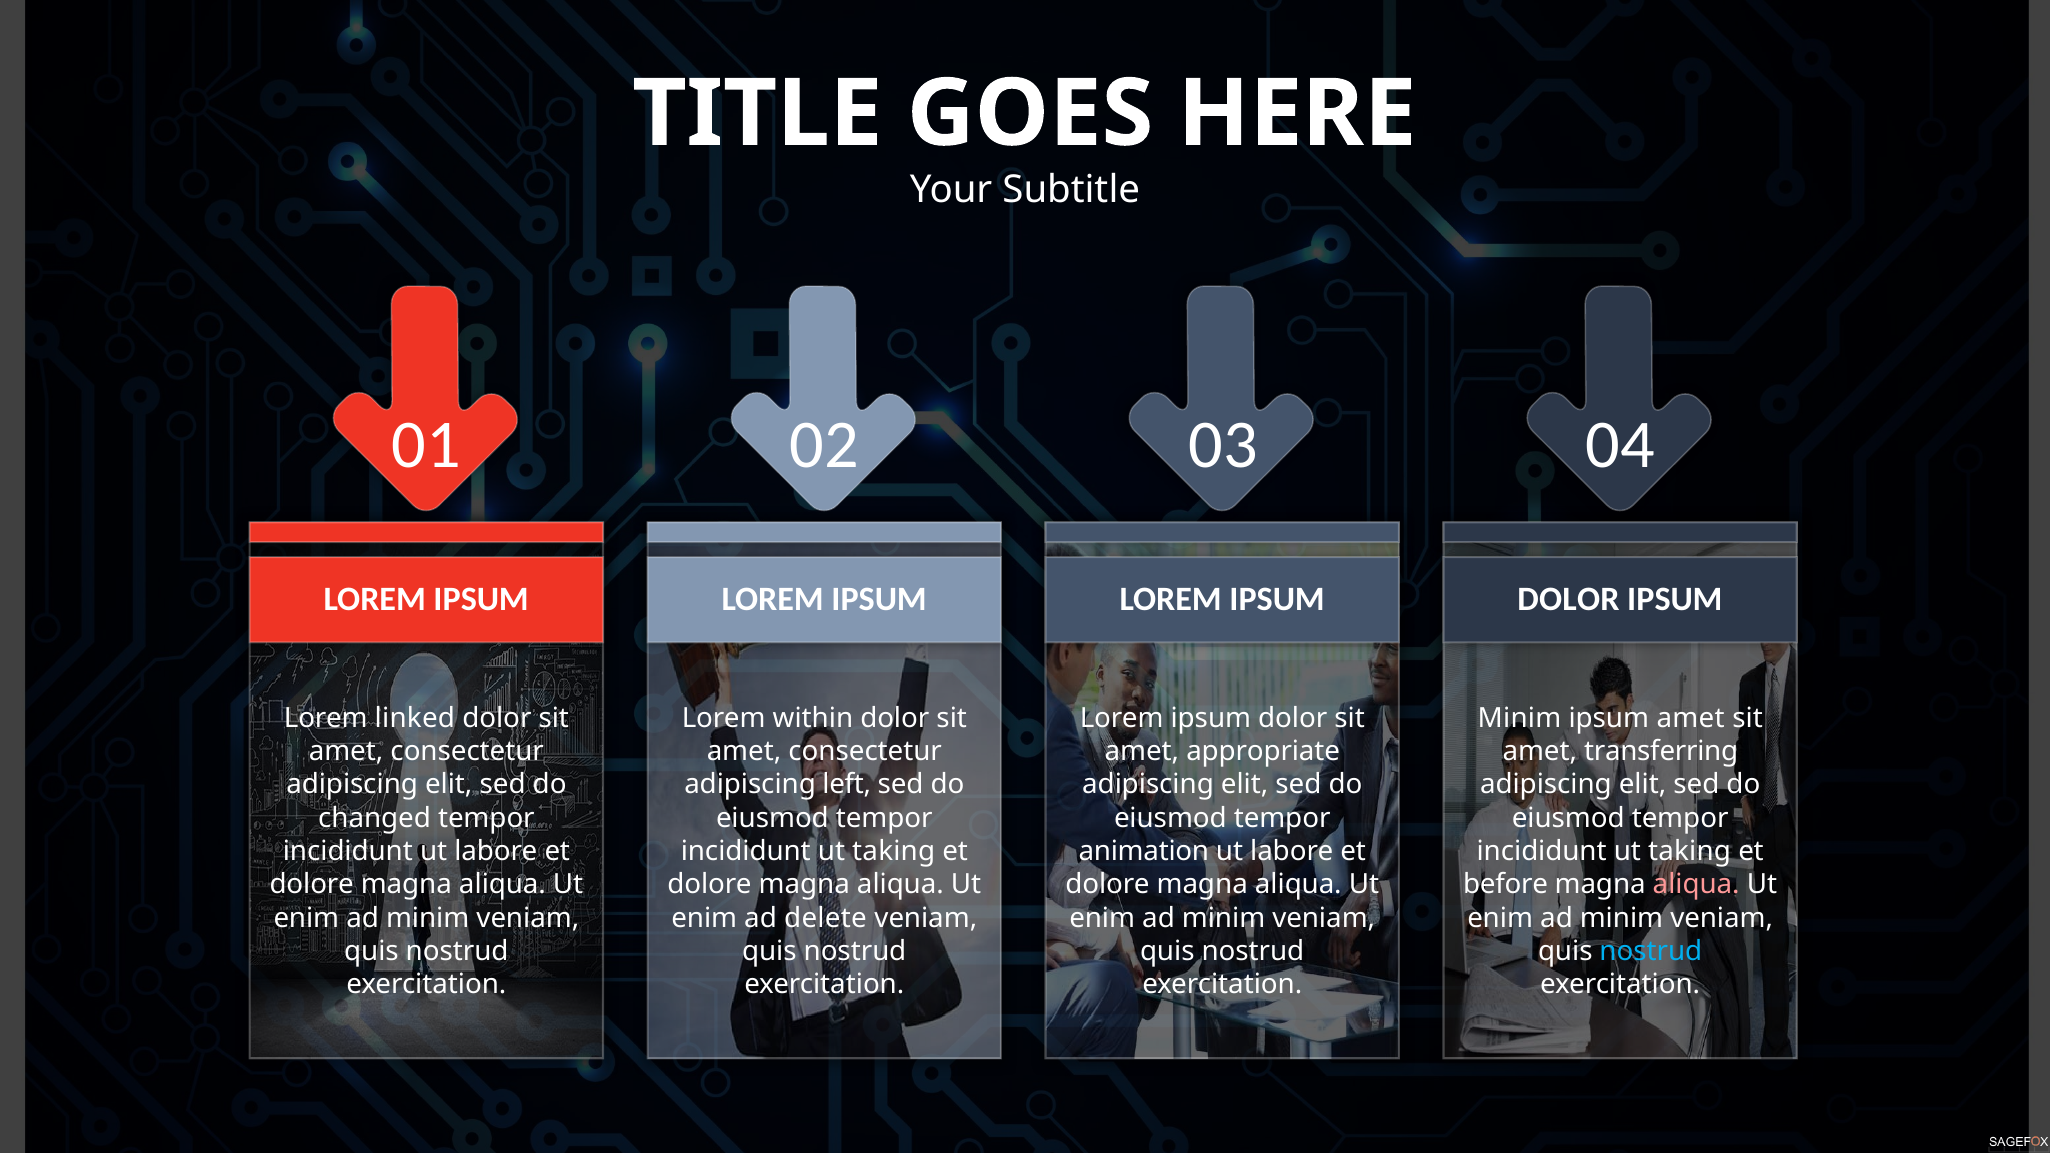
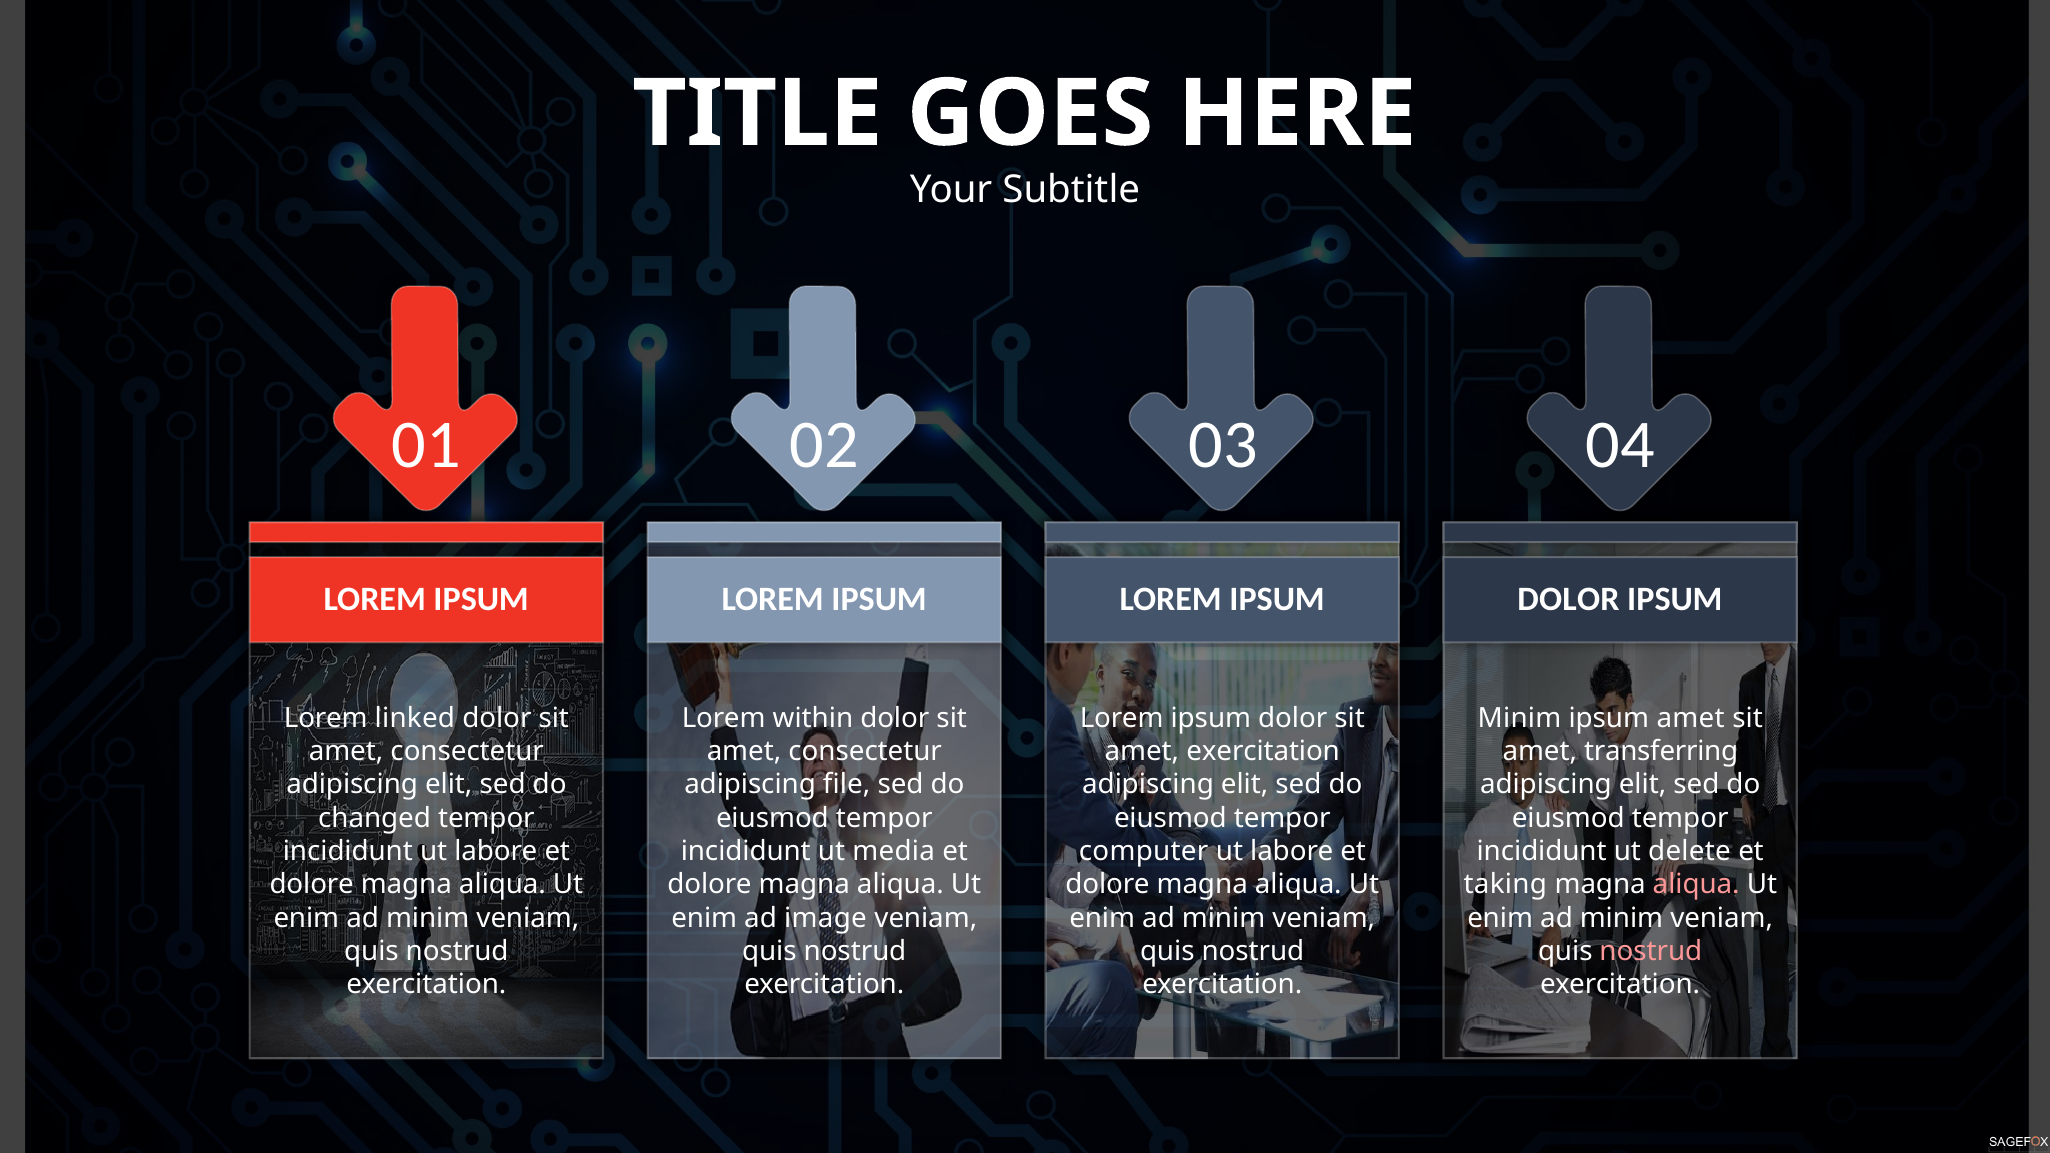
amet appropriate: appropriate -> exercitation
left: left -> file
taking at (894, 851): taking -> media
animation: animation -> computer
taking at (1690, 851): taking -> delete
before: before -> taking
delete: delete -> image
nostrud at (1651, 951) colour: light blue -> pink
